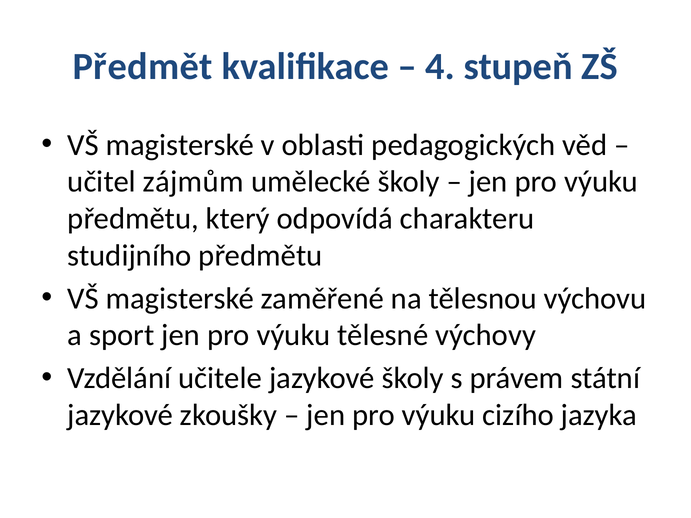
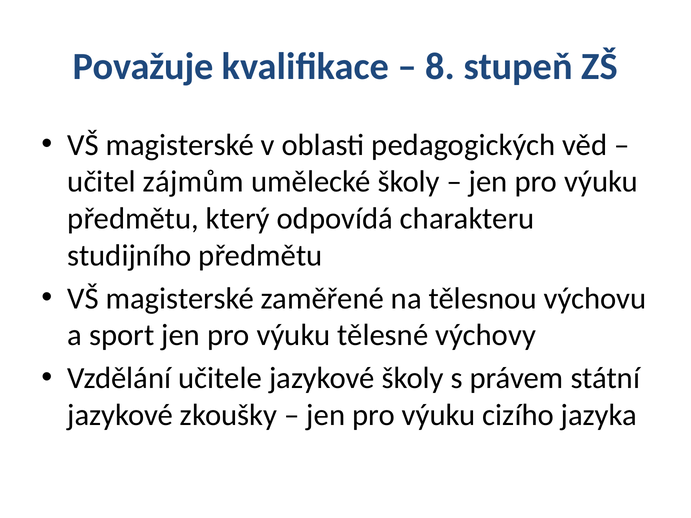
Předmět: Předmět -> Považuje
4: 4 -> 8
